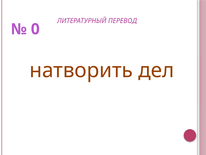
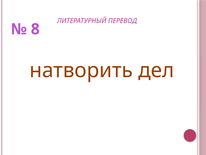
0: 0 -> 8
